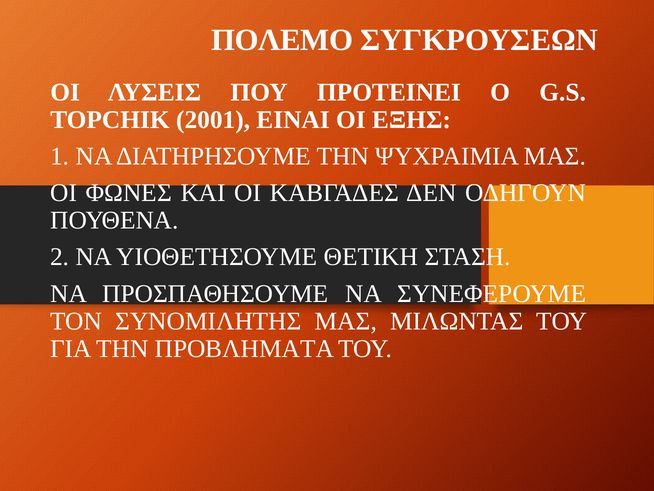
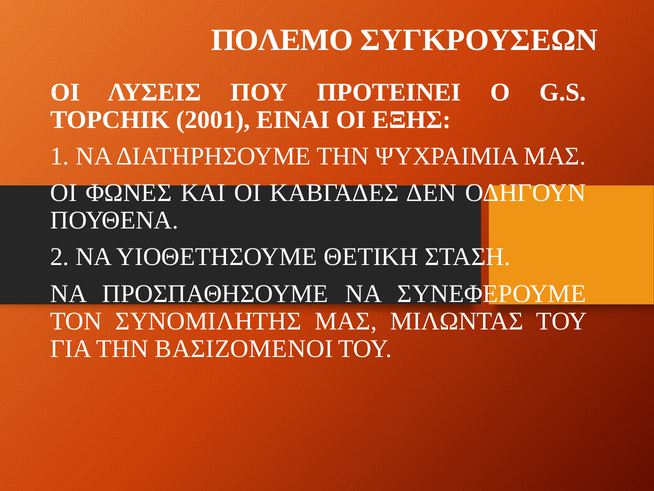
ΠΡΟΒΛΗΜΑΤΑ: ΠΡΟΒΛΗΜΑΤΑ -> ΒΑΣΙΖΟΜΕΝΟΙ
